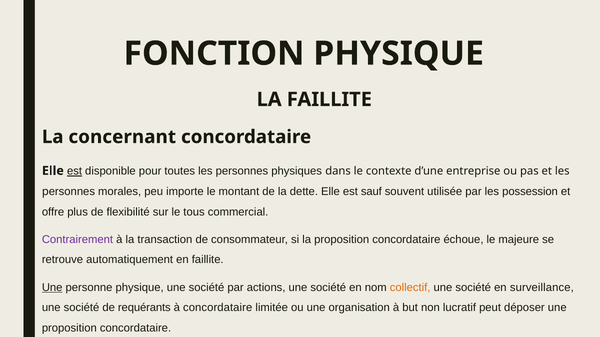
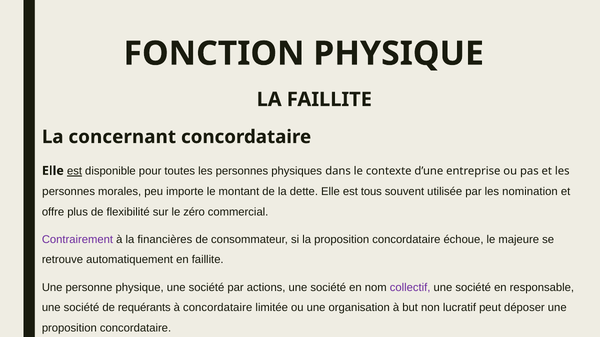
sauf: sauf -> tous
possession: possession -> nomination
tous: tous -> zéro
transaction: transaction -> financières
Une at (52, 288) underline: present -> none
collectif colour: orange -> purple
surveillance: surveillance -> responsable
